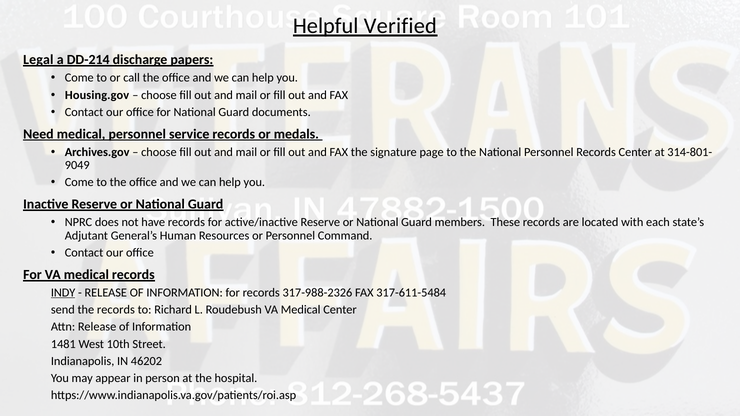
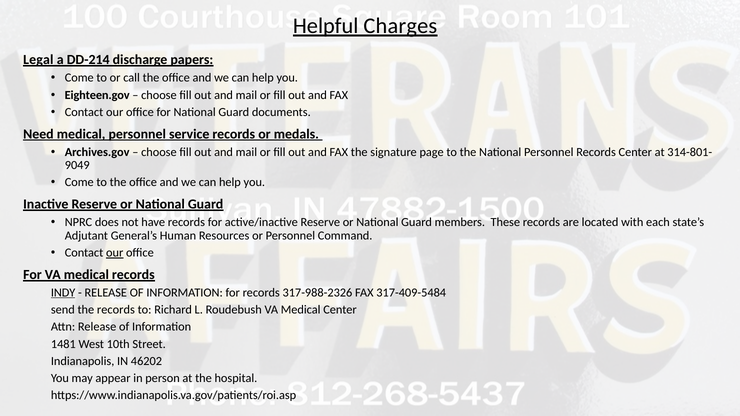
Verified: Verified -> Charges
Housing.gov: Housing.gov -> Eighteen.gov
our at (115, 253) underline: none -> present
317-611-5484: 317-611-5484 -> 317-409-5484
